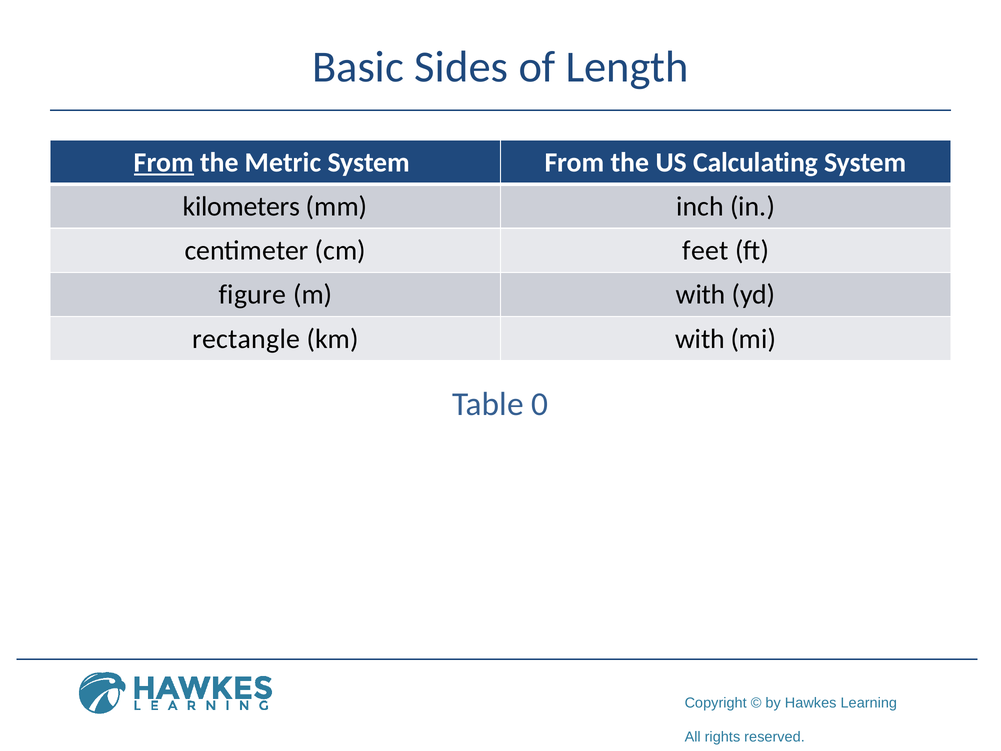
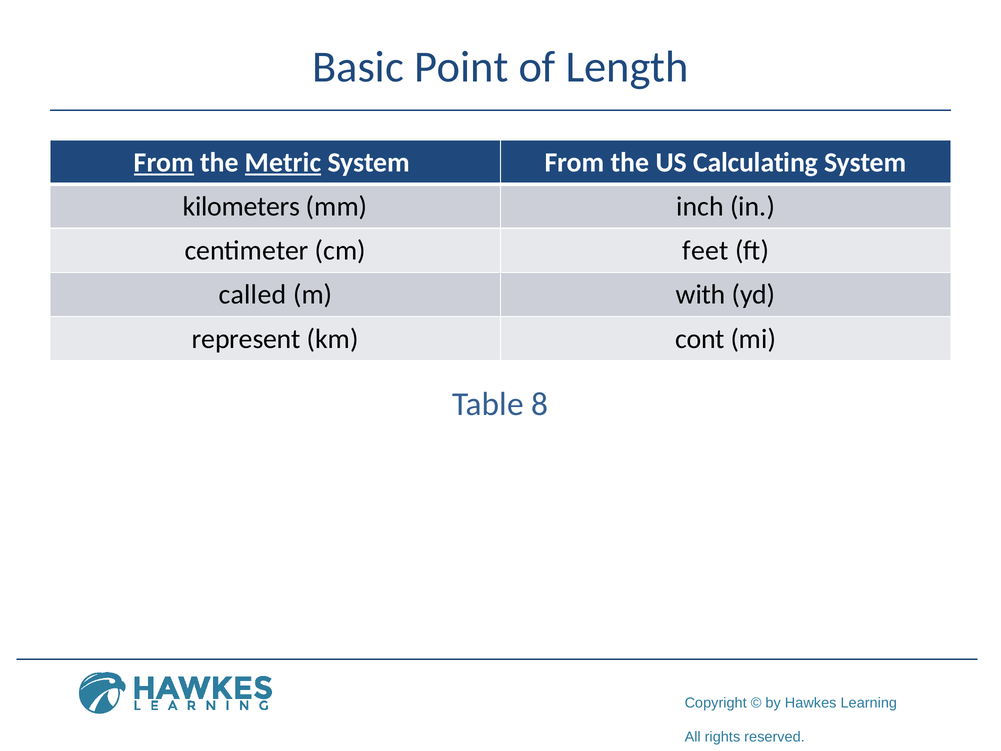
Sides: Sides -> Point
Metric underline: none -> present
figure: figure -> called
rectangle: rectangle -> represent
km with: with -> cont
0: 0 -> 8
